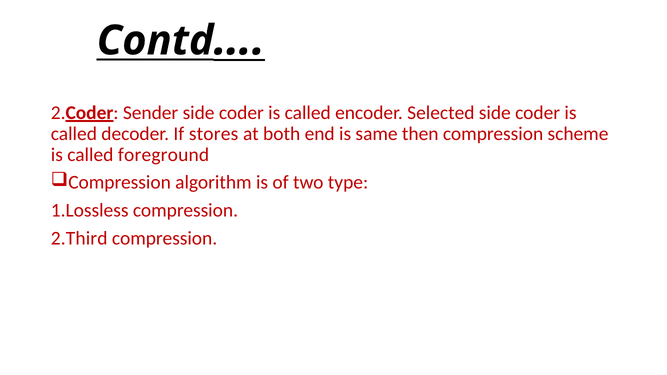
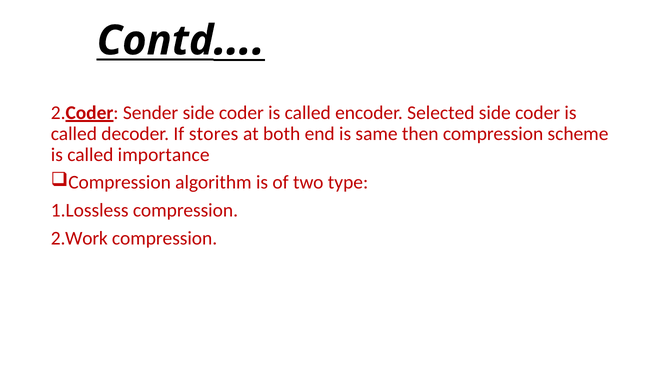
foreground: foreground -> importance
2.Third: 2.Third -> 2.Work
